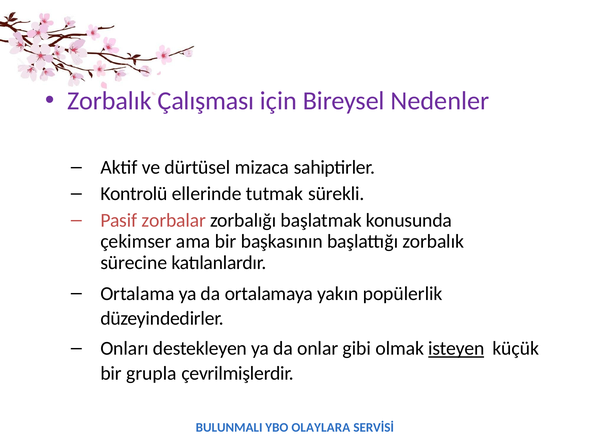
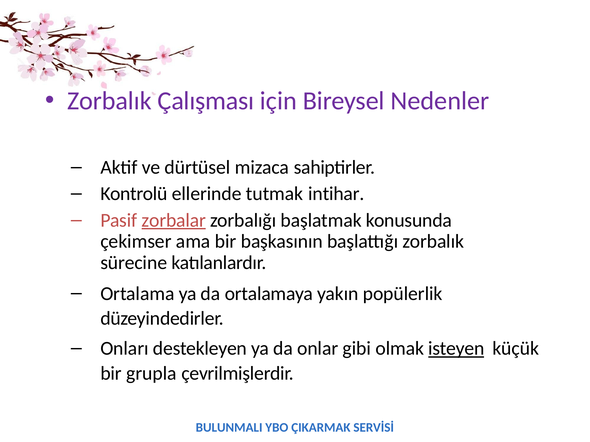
sürekli: sürekli -> intihar
zorbalar underline: none -> present
OLAYLARA: OLAYLARA -> ÇIKARMAK
